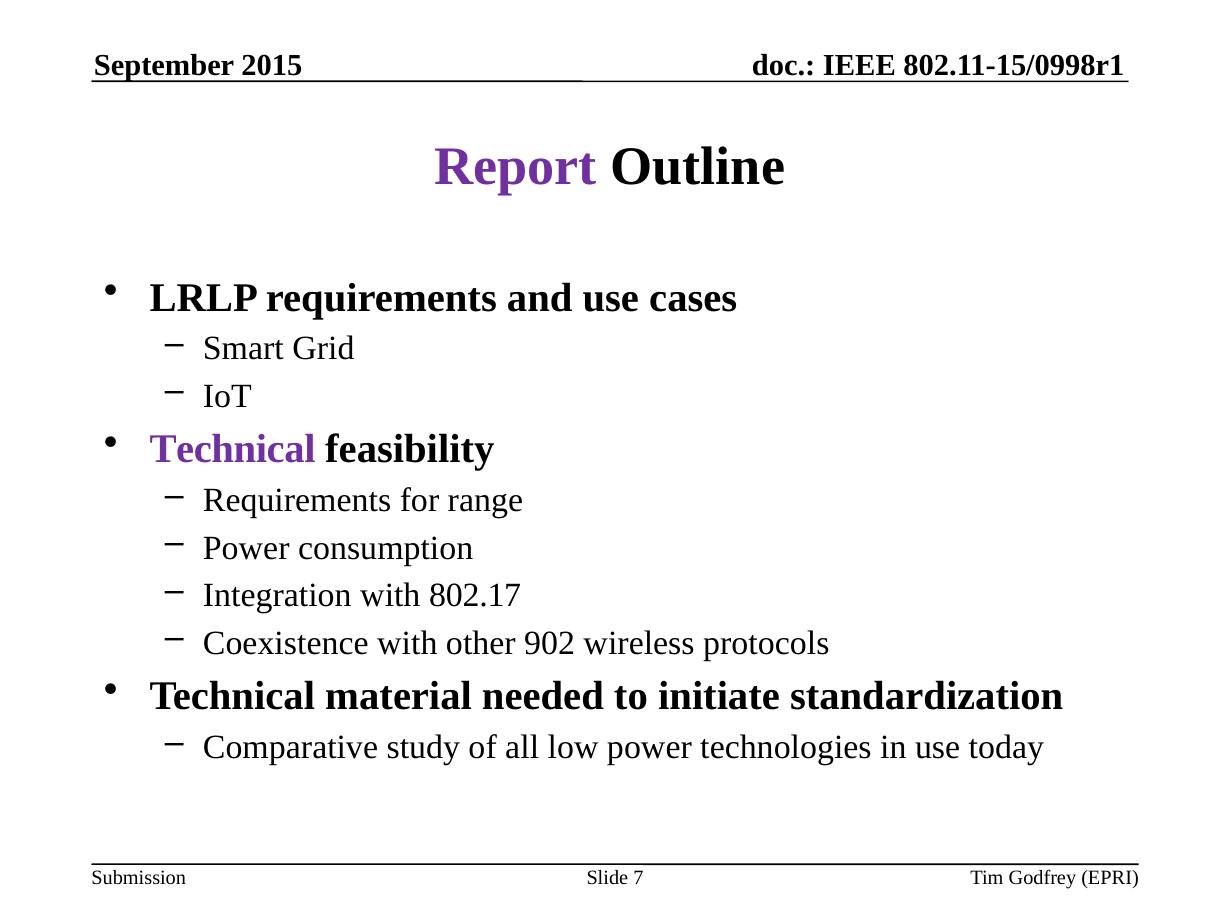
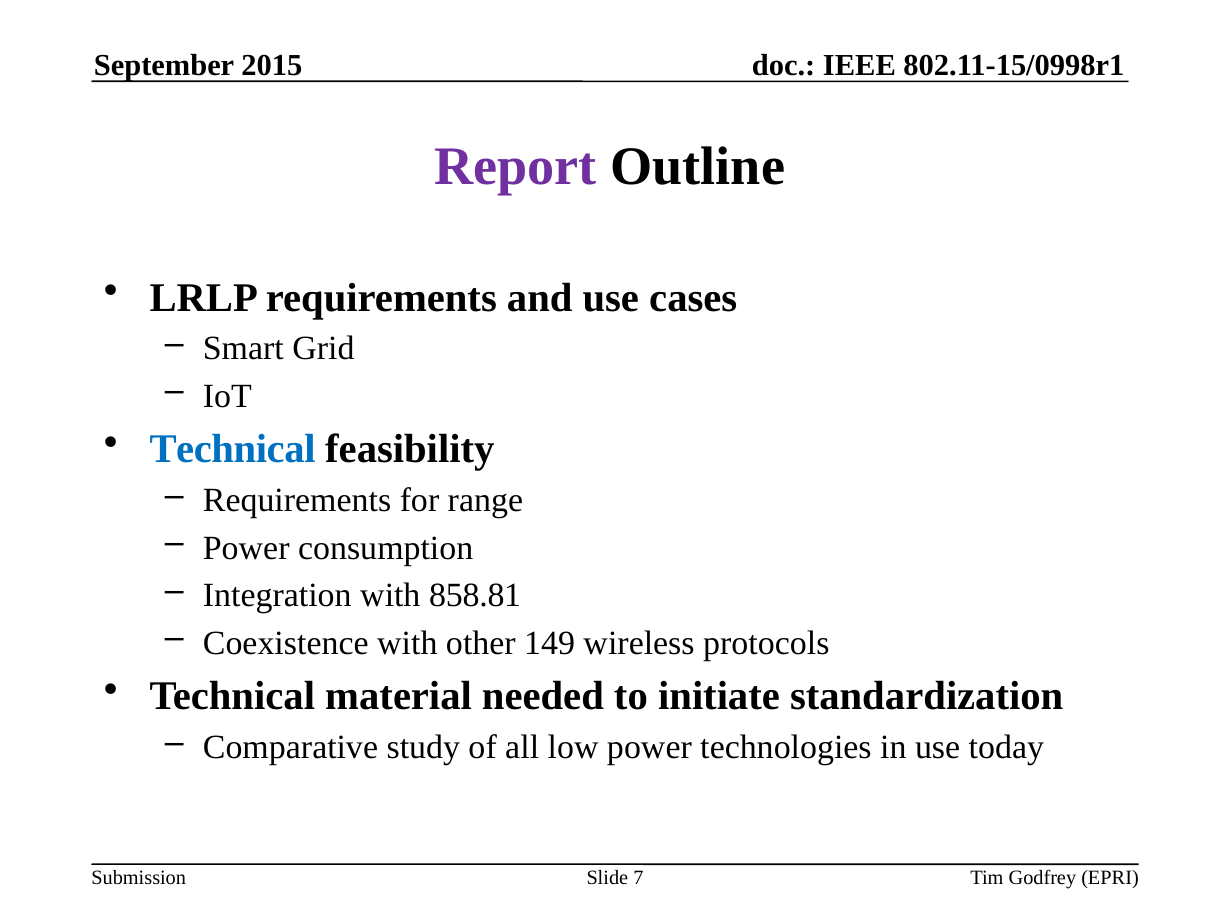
Technical at (233, 450) colour: purple -> blue
802.17: 802.17 -> 858.81
902: 902 -> 149
